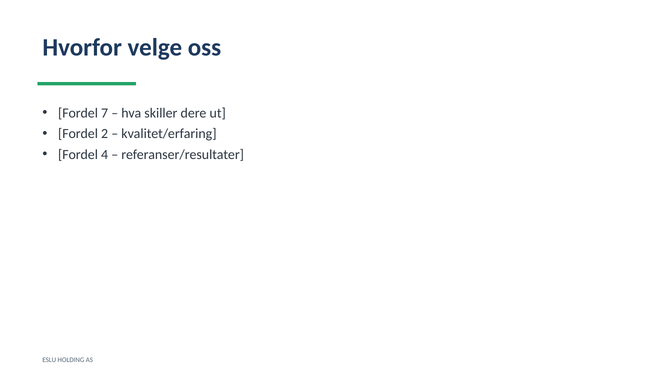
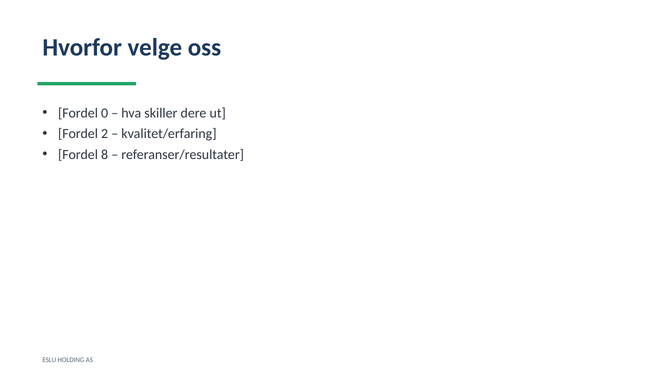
7: 7 -> 0
4: 4 -> 8
